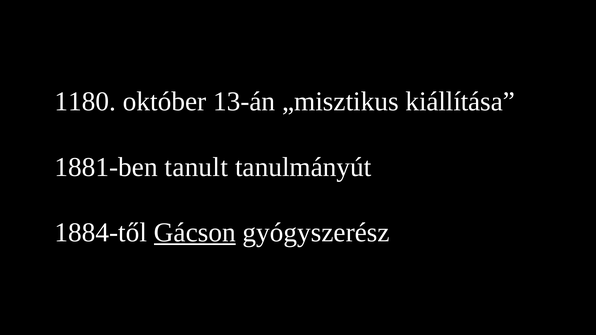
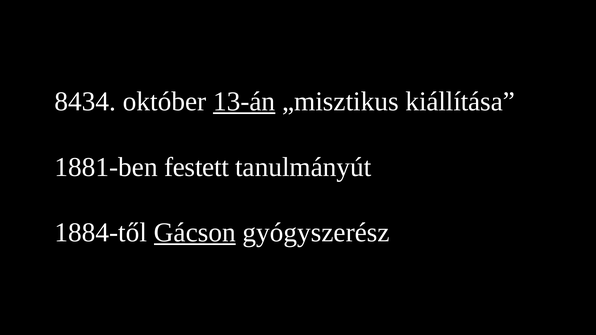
1180: 1180 -> 8434
13-án underline: none -> present
tanult: tanult -> festett
